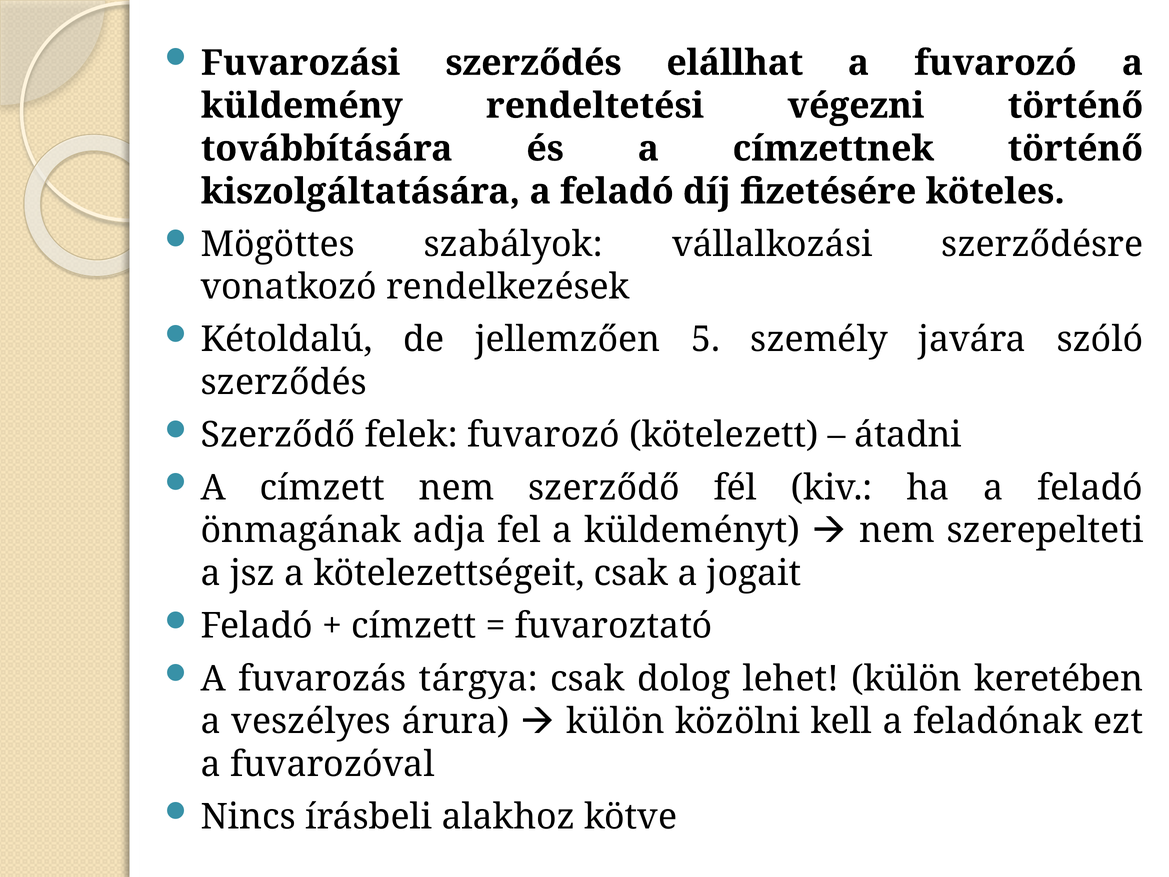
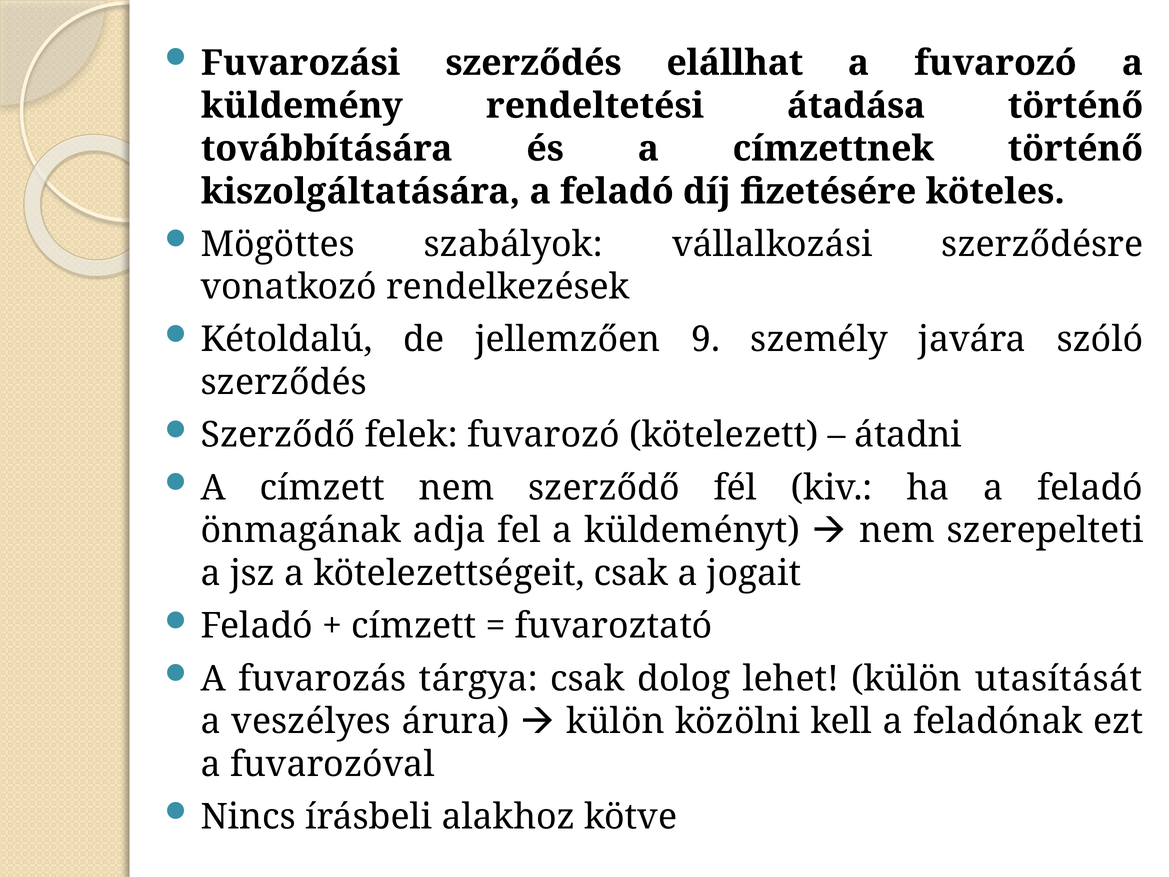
végezni: végezni -> átadása
5: 5 -> 9
keretében: keretében -> utasítását
